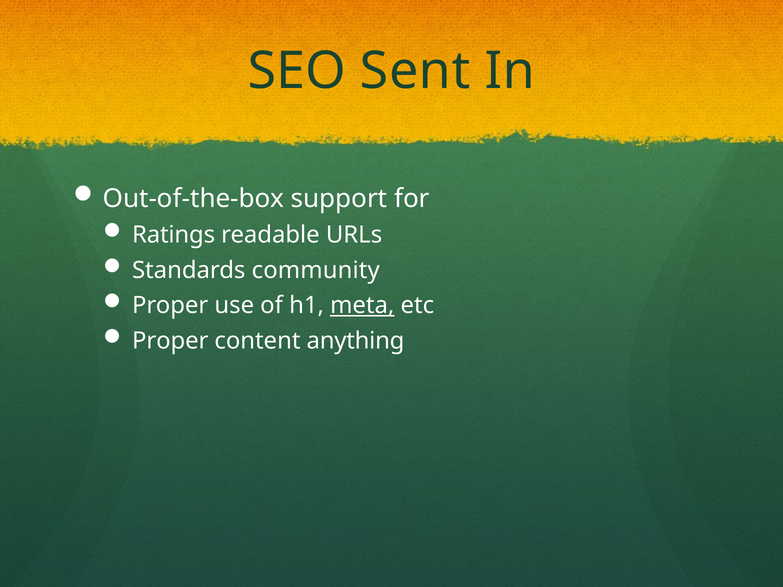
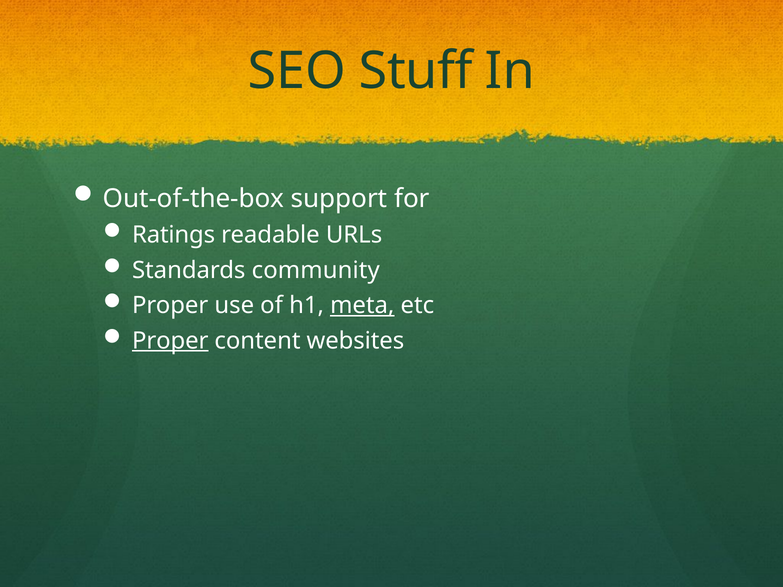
Sent: Sent -> Stuff
Proper at (170, 341) underline: none -> present
anything: anything -> websites
